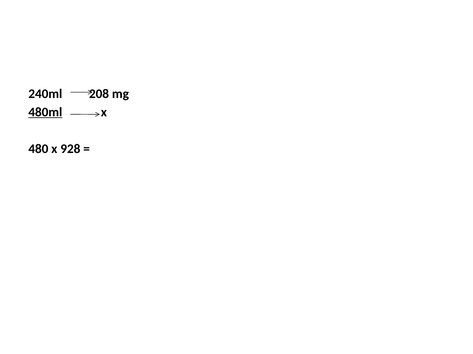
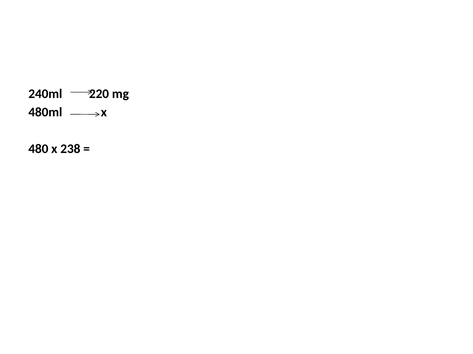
208: 208 -> 220
480ml underline: present -> none
928: 928 -> 238
